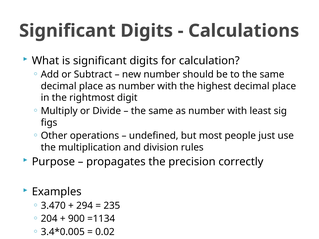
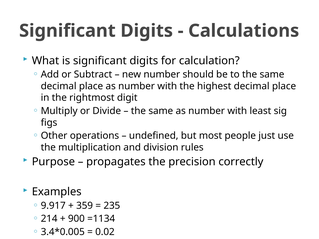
3.470: 3.470 -> 9.917
294: 294 -> 359
204: 204 -> 214
